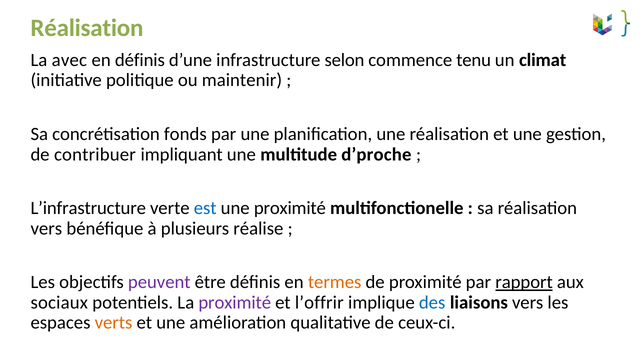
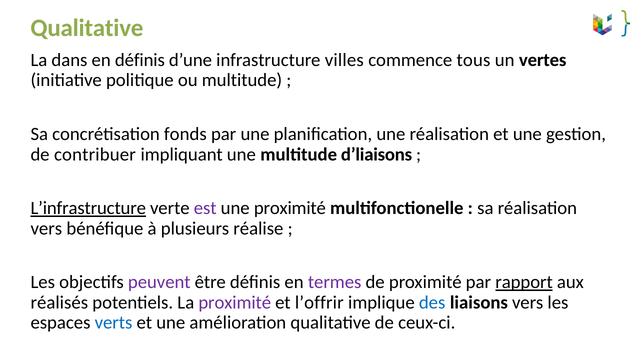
Réalisation at (87, 28): Réalisation -> Qualitative
avec: avec -> dans
selon: selon -> villes
tenu: tenu -> tous
climat: climat -> vertes
ou maintenir: maintenir -> multitude
d’proche: d’proche -> d’liaisons
L’infrastructure underline: none -> present
est colour: blue -> purple
termes colour: orange -> purple
sociaux: sociaux -> réalisés
verts colour: orange -> blue
